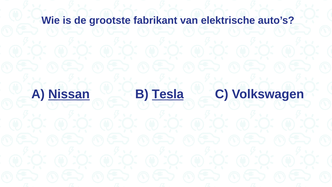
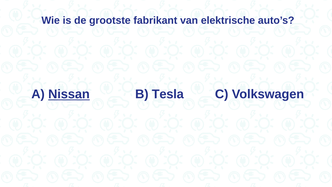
Tesla underline: present -> none
